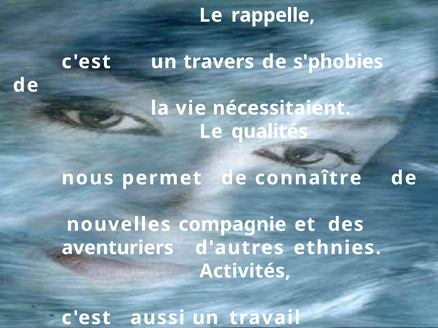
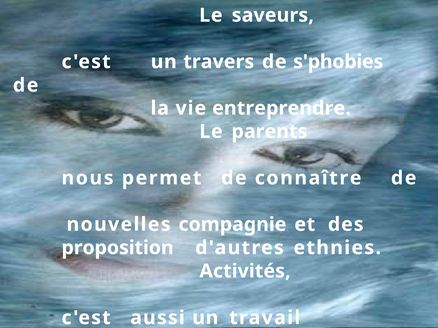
rappelle: rappelle -> saveurs
nécessitaient: nécessitaient -> entreprendre
qualités: qualités -> parents
aventuriers: aventuriers -> proposition
